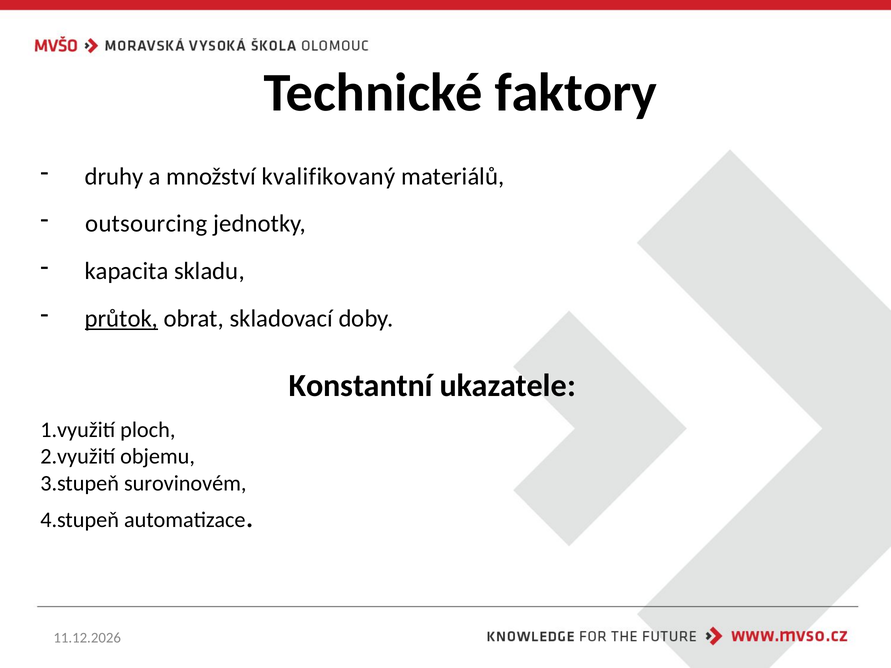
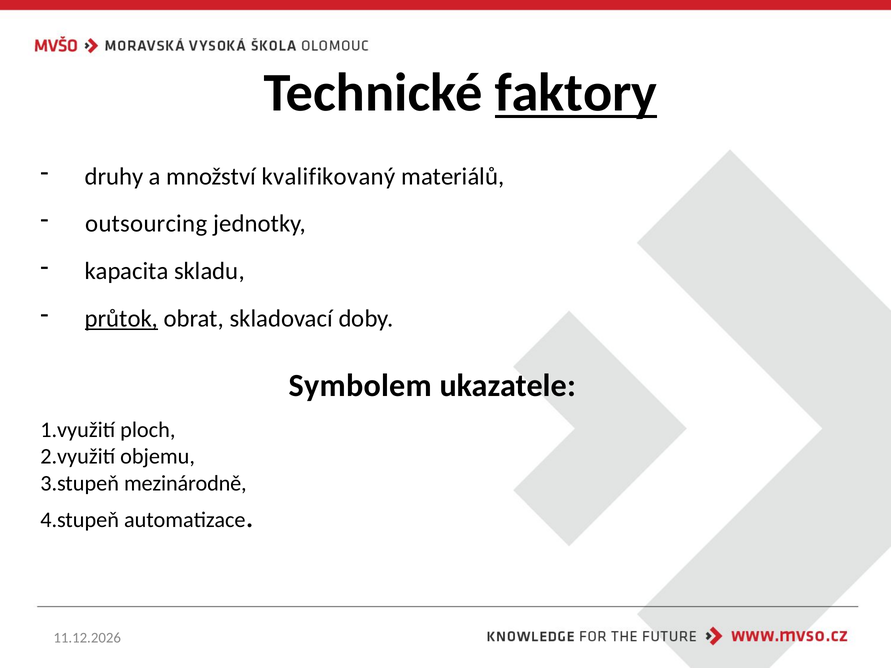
faktory underline: none -> present
Konstantní: Konstantní -> Symbolem
surovinovém: surovinovém -> mezinárodně
